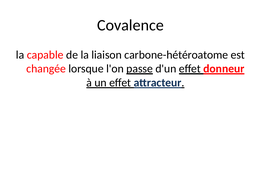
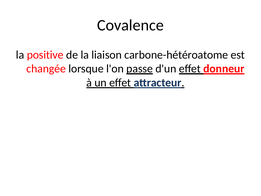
capable: capable -> positive
